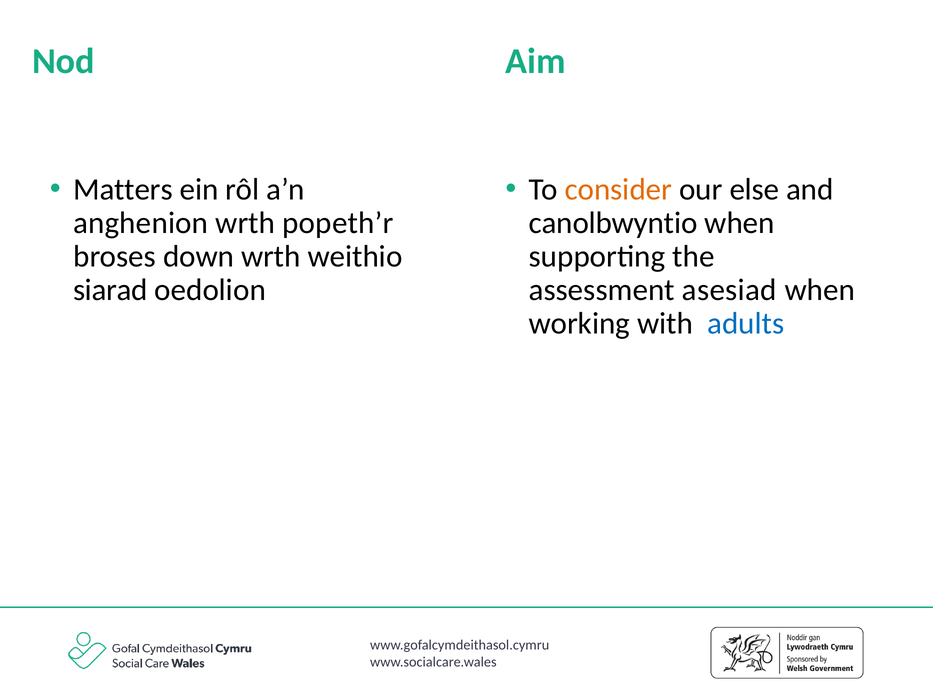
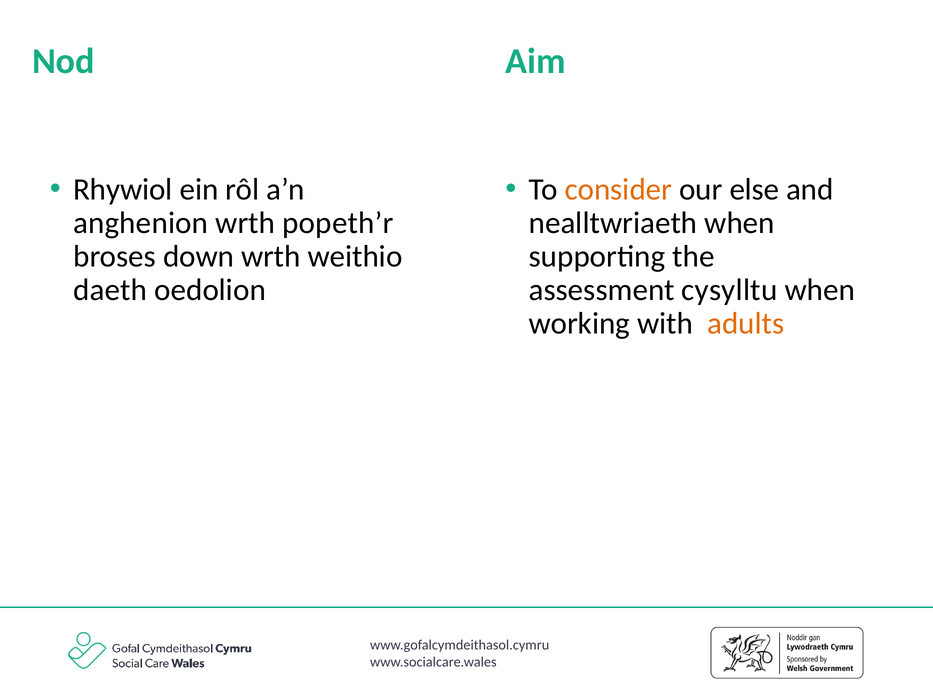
Matters: Matters -> Rhywiol
canolbwyntio: canolbwyntio -> nealltwriaeth
siarad: siarad -> daeth
asesiad: asesiad -> cysylltu
adults colour: blue -> orange
